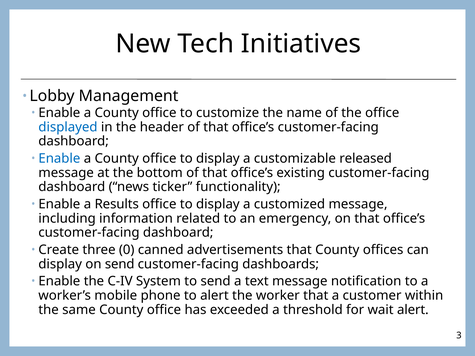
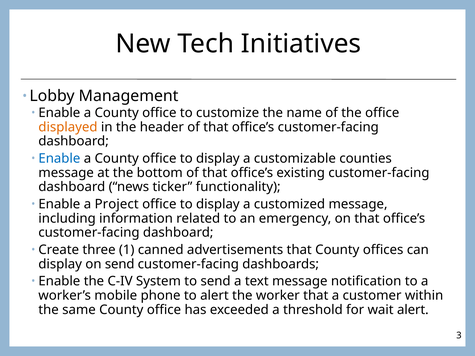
displayed colour: blue -> orange
released: released -> counties
Results: Results -> Project
0: 0 -> 1
